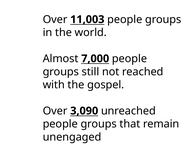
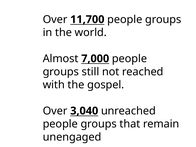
11,003: 11,003 -> 11,700
3,090: 3,090 -> 3,040
